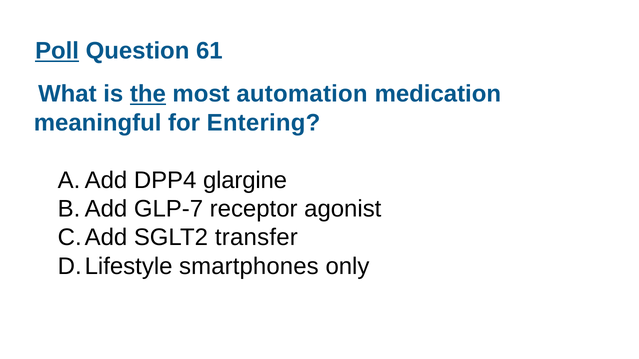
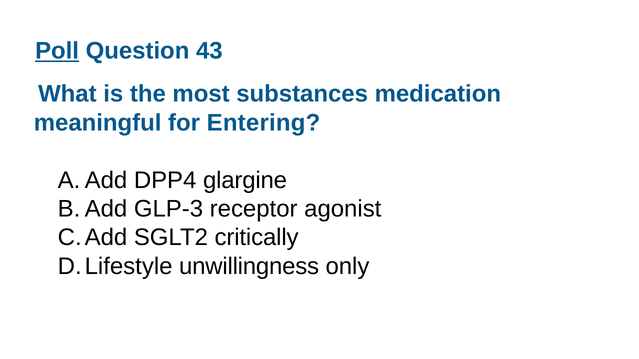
61: 61 -> 43
the underline: present -> none
automation: automation -> substances
GLP-7: GLP-7 -> GLP-3
transfer: transfer -> critically
smartphones: smartphones -> unwillingness
